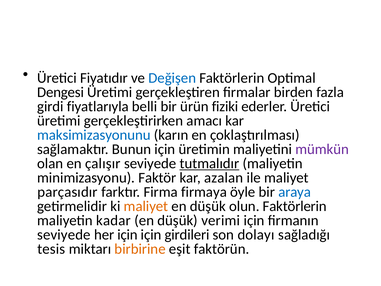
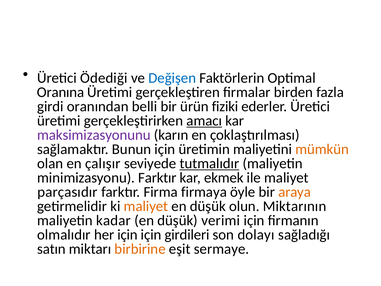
Fiyatıdır: Fiyatıdır -> Ödediği
Dengesi: Dengesi -> Oranına
fiyatlarıyla: fiyatlarıyla -> oranından
amacı underline: none -> present
maksimizasyonunu colour: blue -> purple
mümkün colour: purple -> orange
minimizasyonu Faktör: Faktör -> Farktır
azalan: azalan -> ekmek
araya colour: blue -> orange
olun Faktörlerin: Faktörlerin -> Miktarının
seviyede at (64, 235): seviyede -> olmalıdır
tesis: tesis -> satın
faktörün: faktörün -> sermaye
